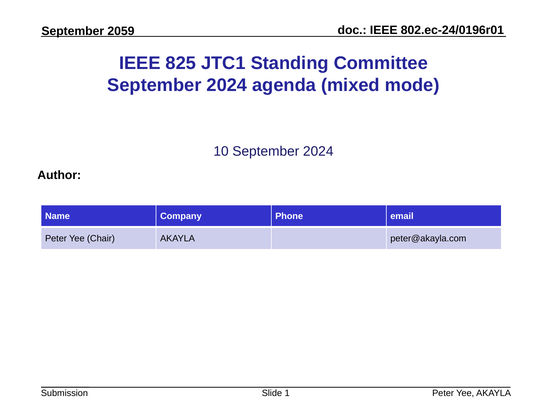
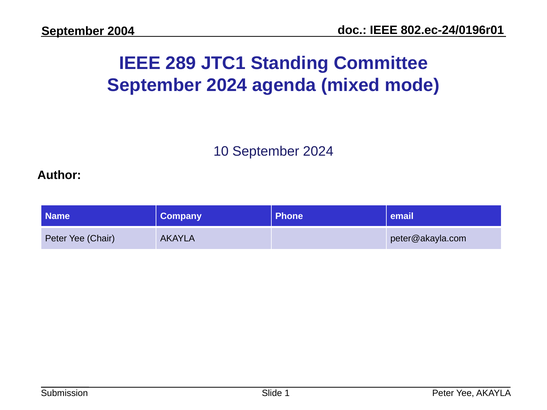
2059: 2059 -> 2004
825: 825 -> 289
